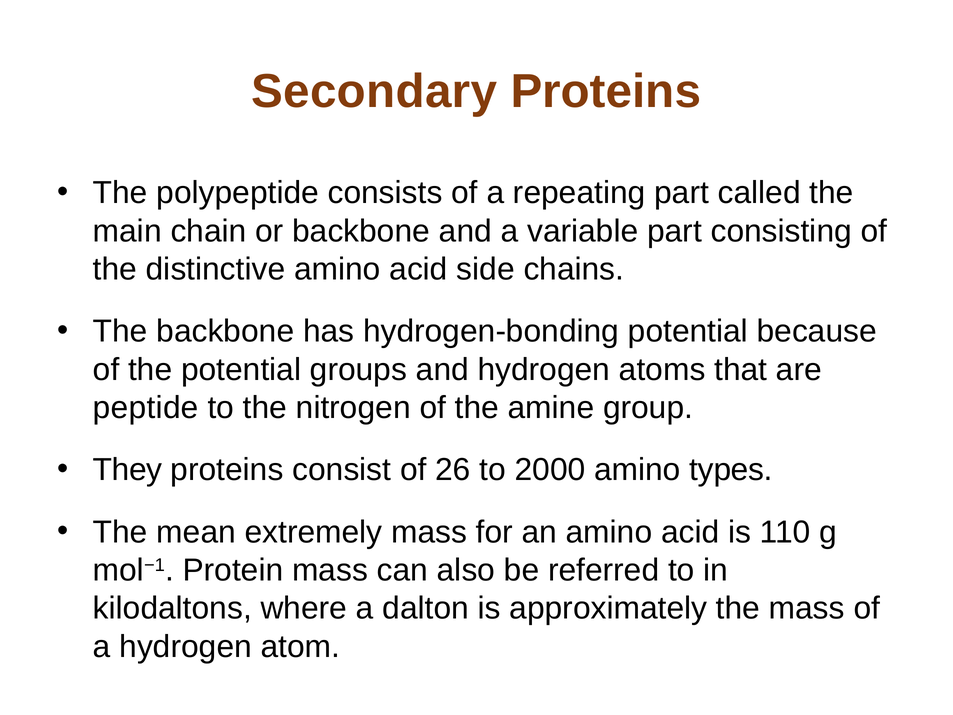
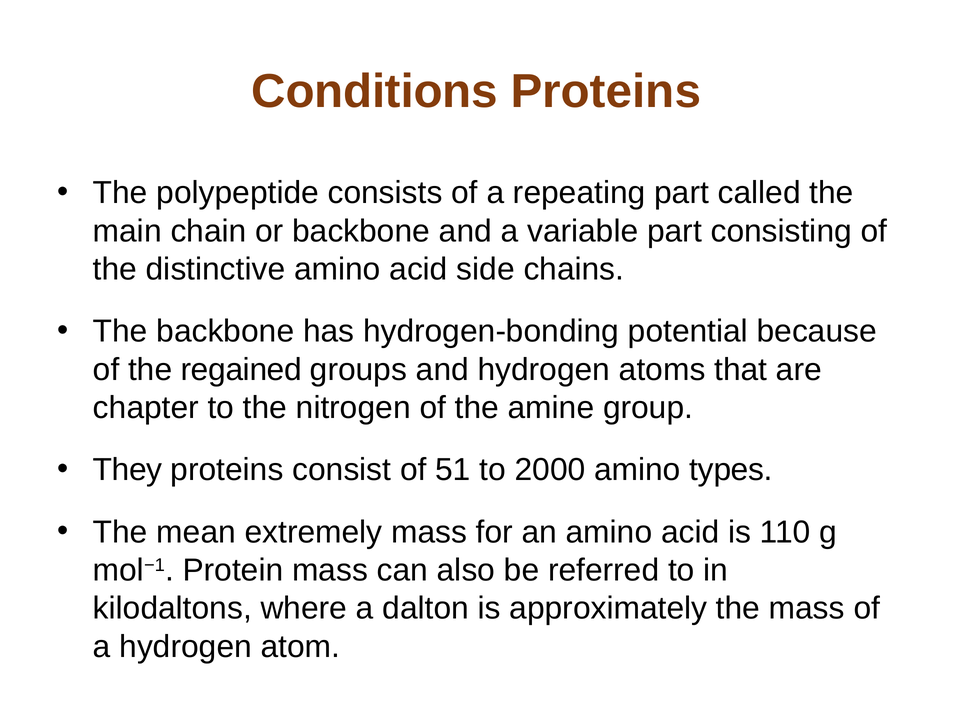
Secondary: Secondary -> Conditions
the potential: potential -> regained
peptide: peptide -> chapter
26: 26 -> 51
